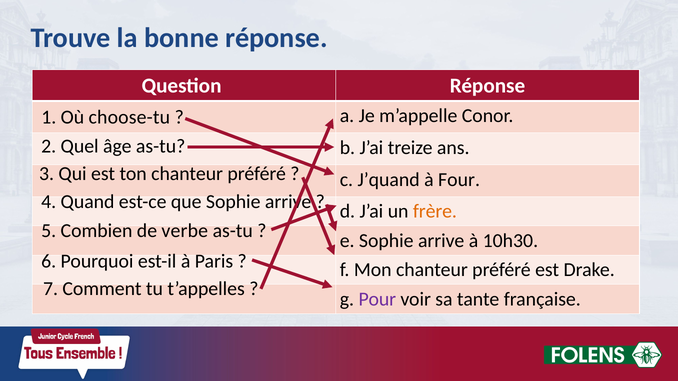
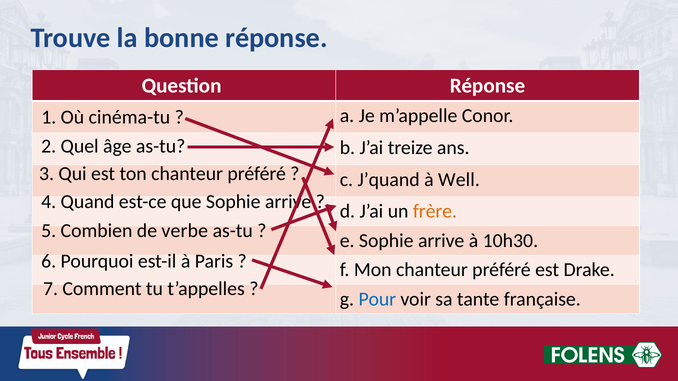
choose-tu: choose-tu -> cinéma-tu
Four: Four -> Well
Pour colour: purple -> blue
